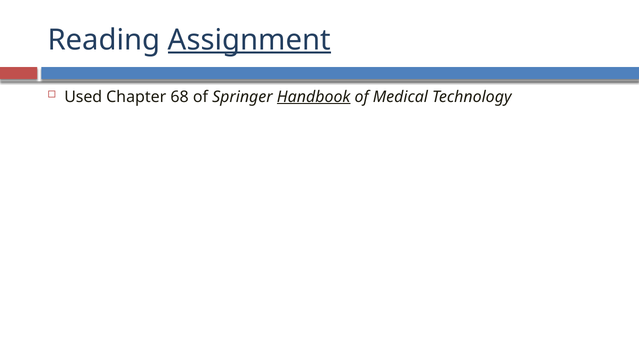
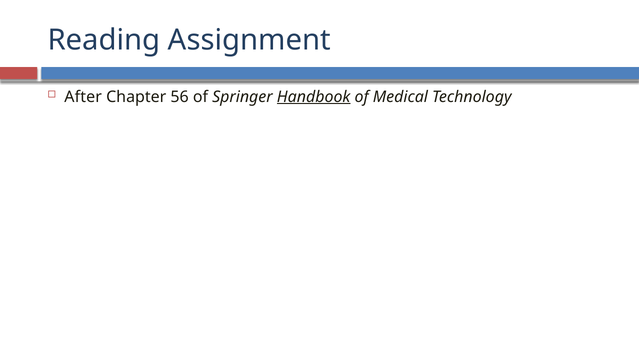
Assignment underline: present -> none
Used: Used -> After
68: 68 -> 56
